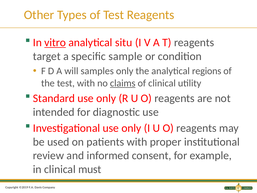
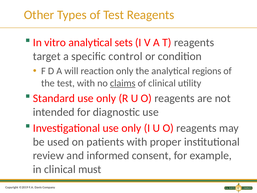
vitro underline: present -> none
situ: situ -> sets
sample: sample -> control
samples: samples -> reaction
